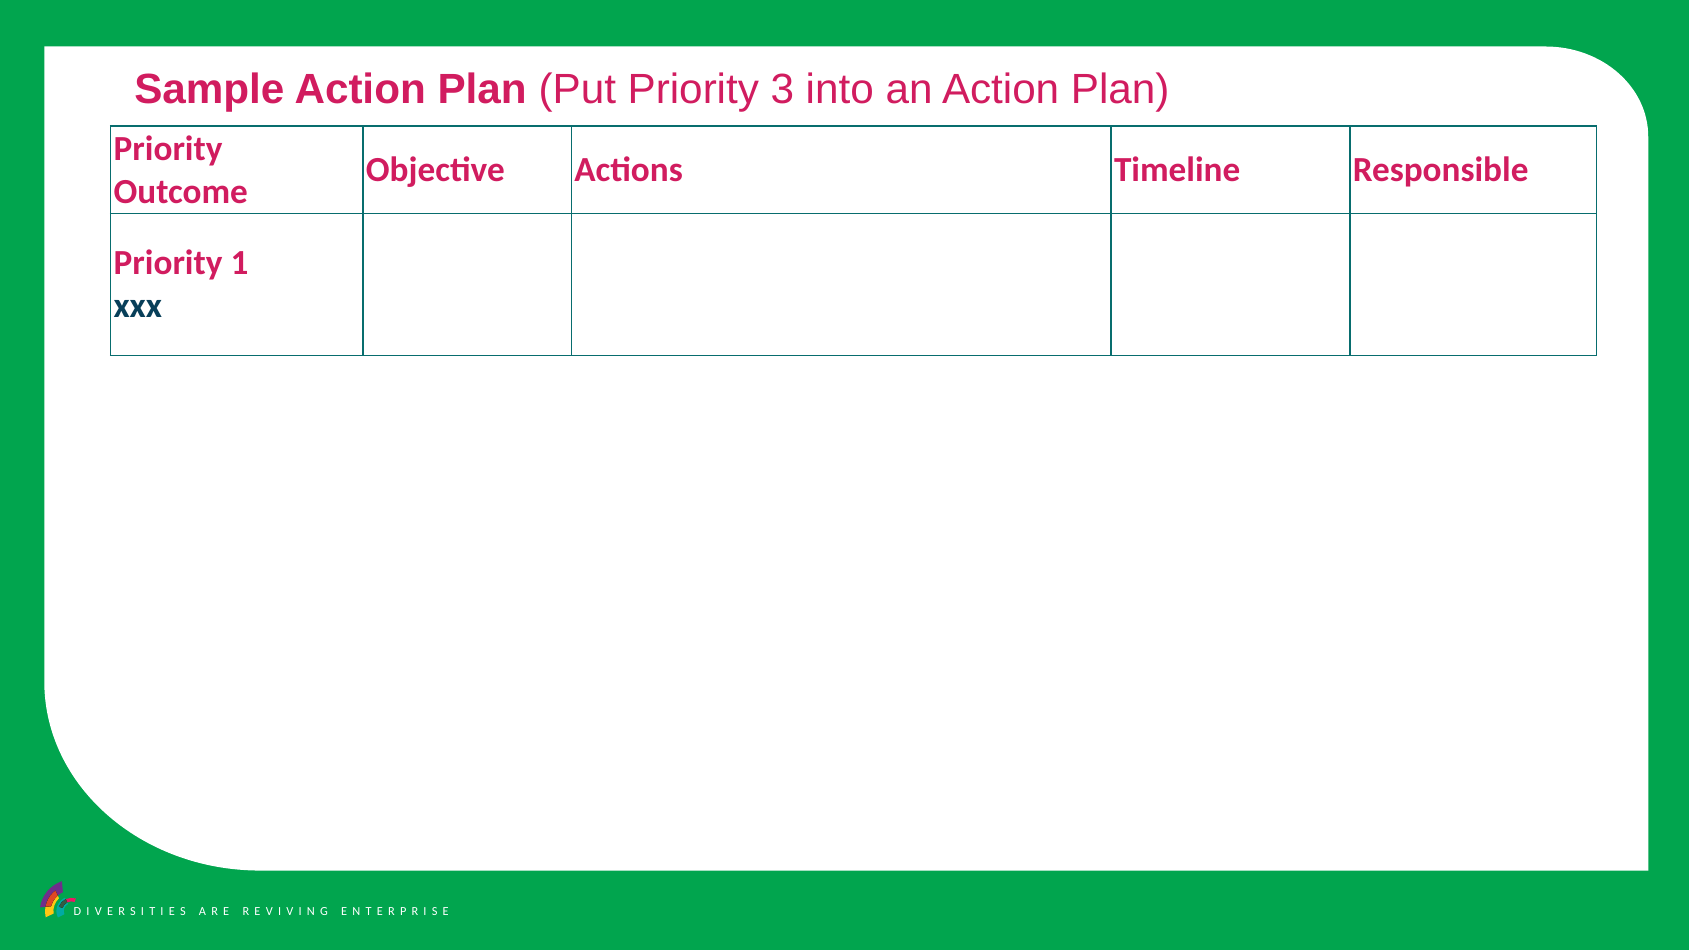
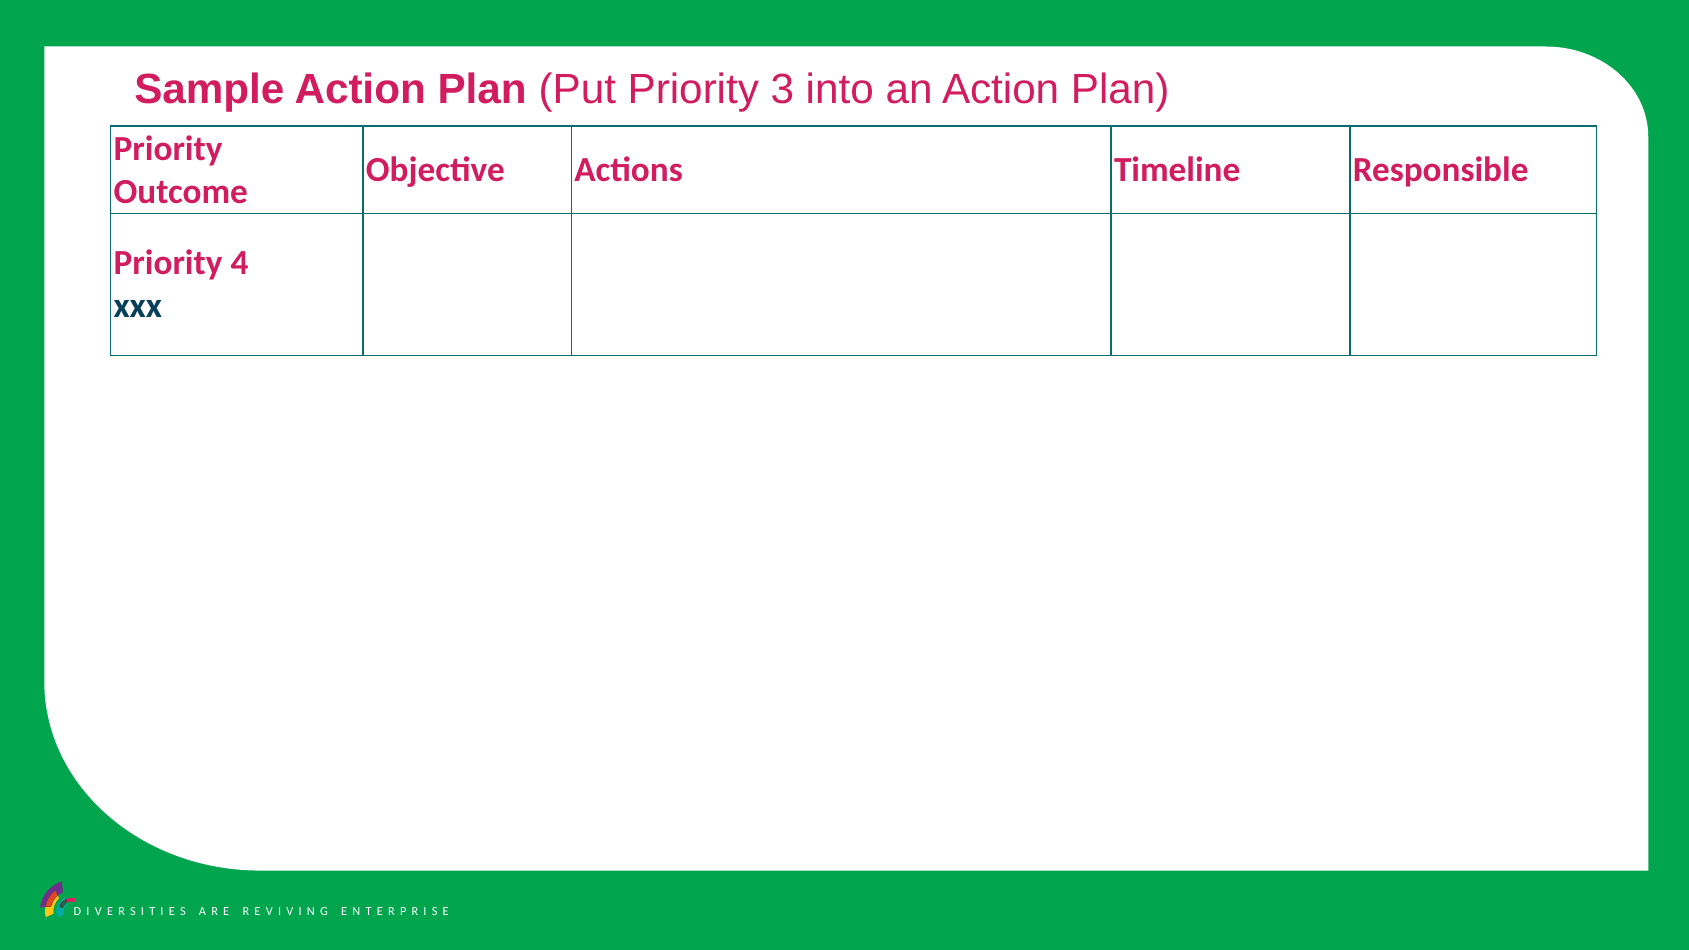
1: 1 -> 4
